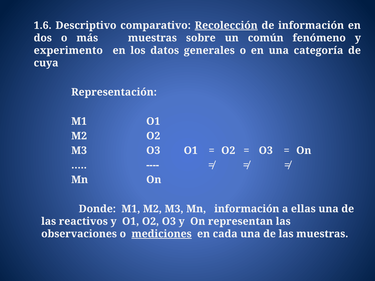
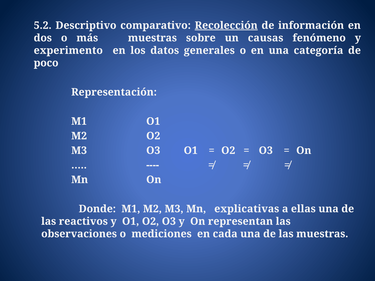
1.6: 1.6 -> 5.2
común: común -> causas
cuya: cuya -> poco
Mn información: información -> explicativas
mediciones underline: present -> none
